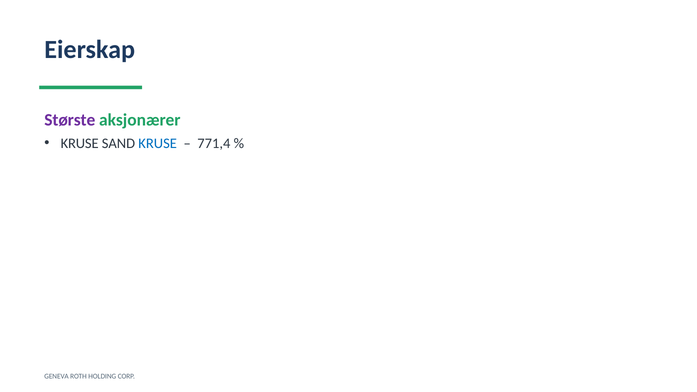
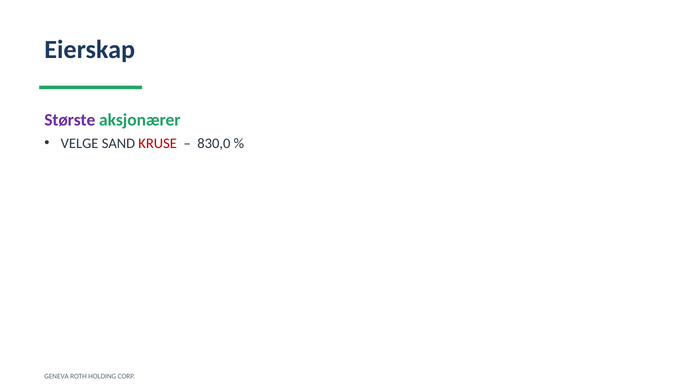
KRUSE at (80, 143): KRUSE -> VELGE
KRUSE at (158, 143) colour: blue -> red
771,4: 771,4 -> 830,0
